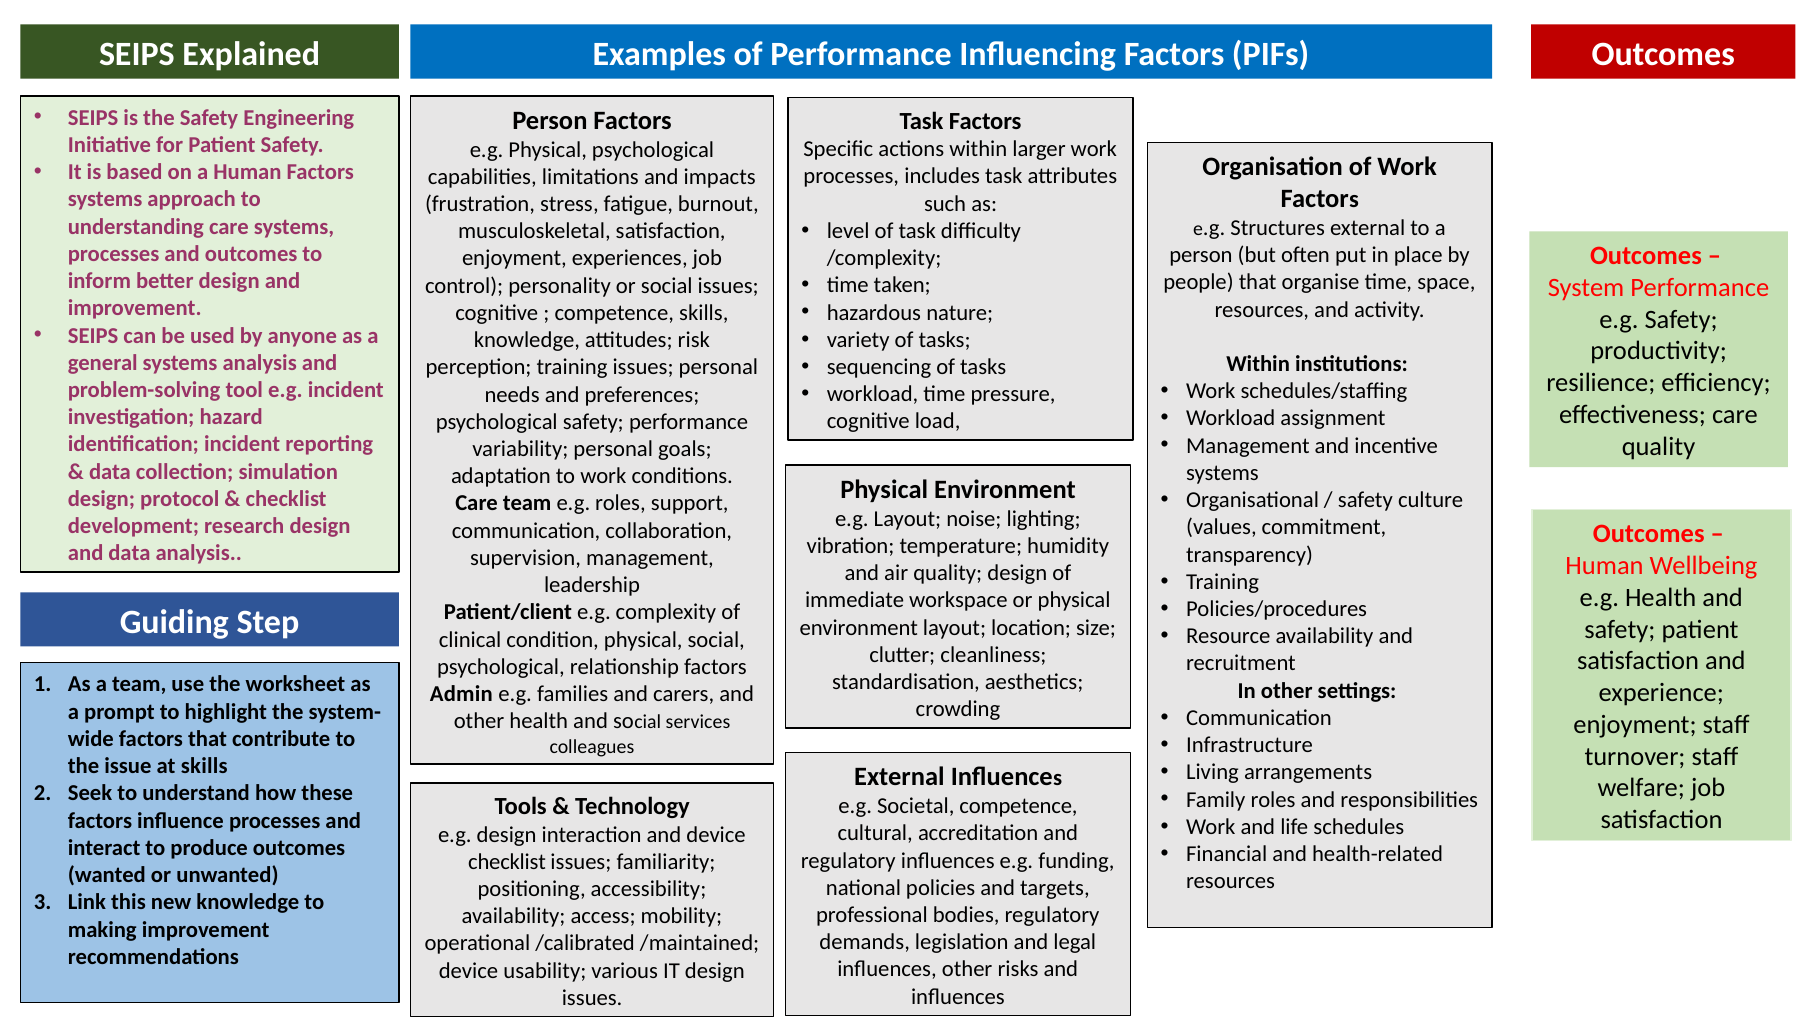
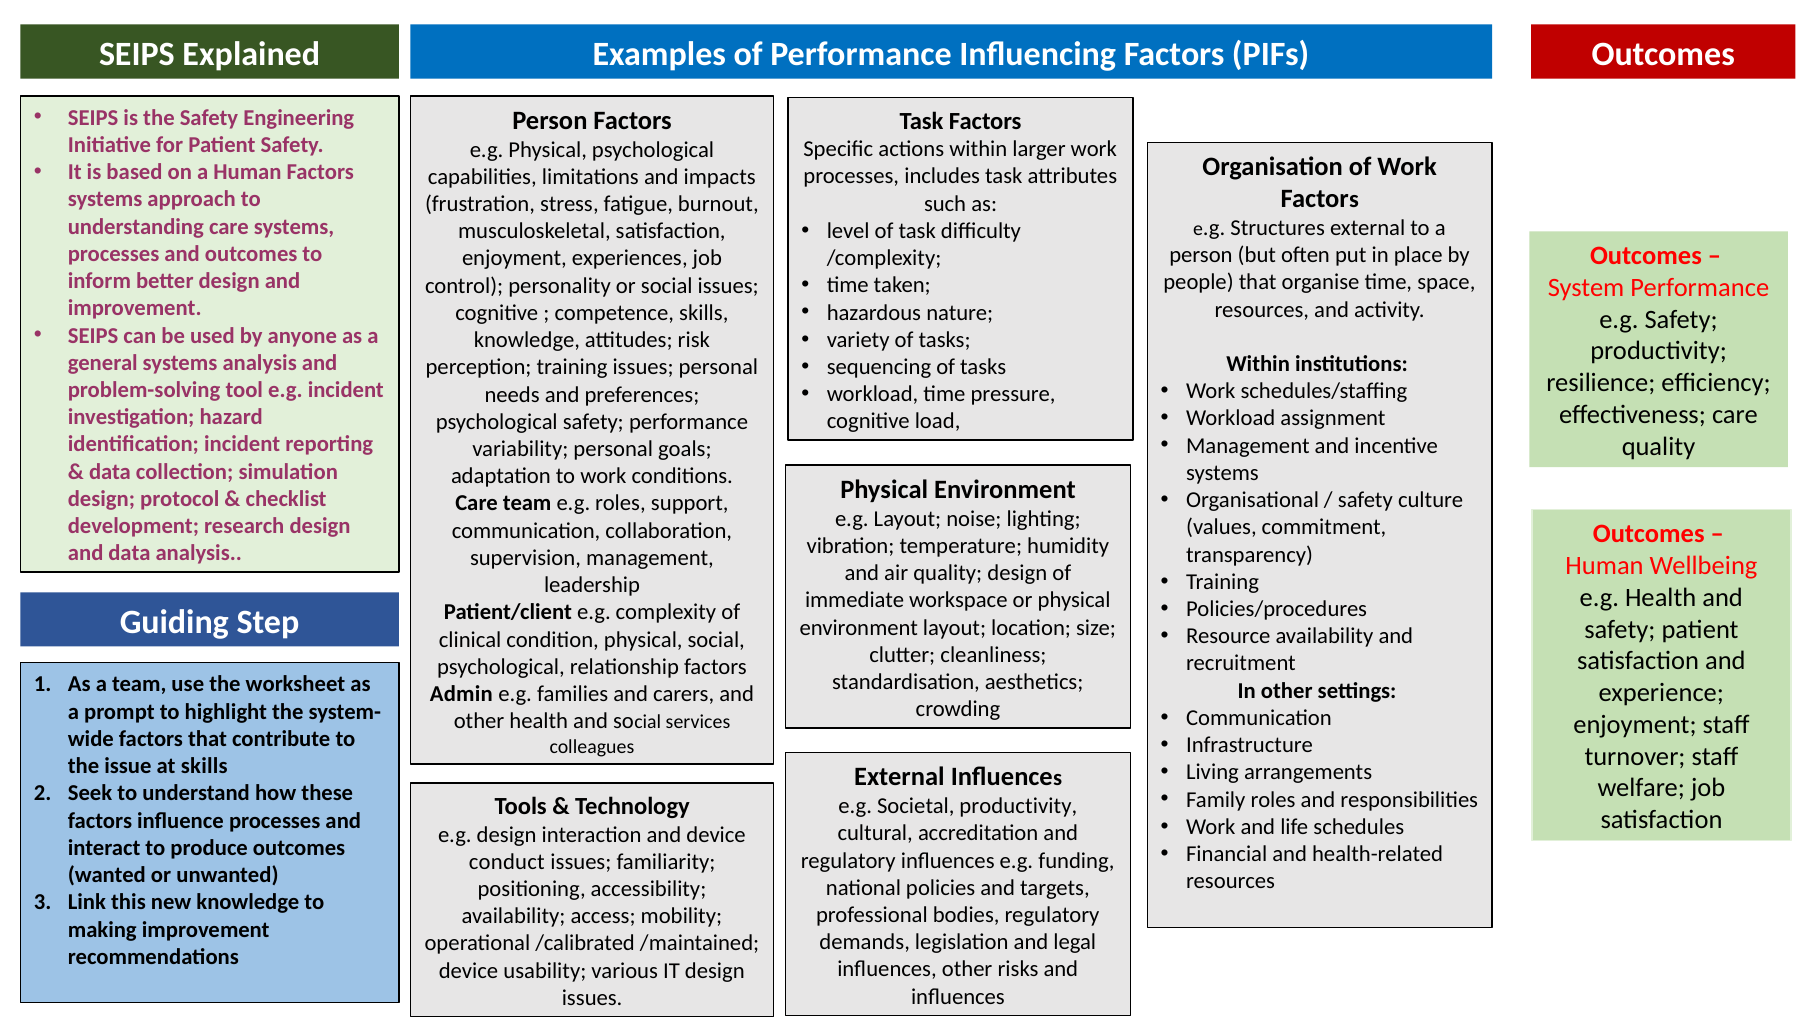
Societal competence: competence -> productivity
checklist at (507, 862): checklist -> conduct
